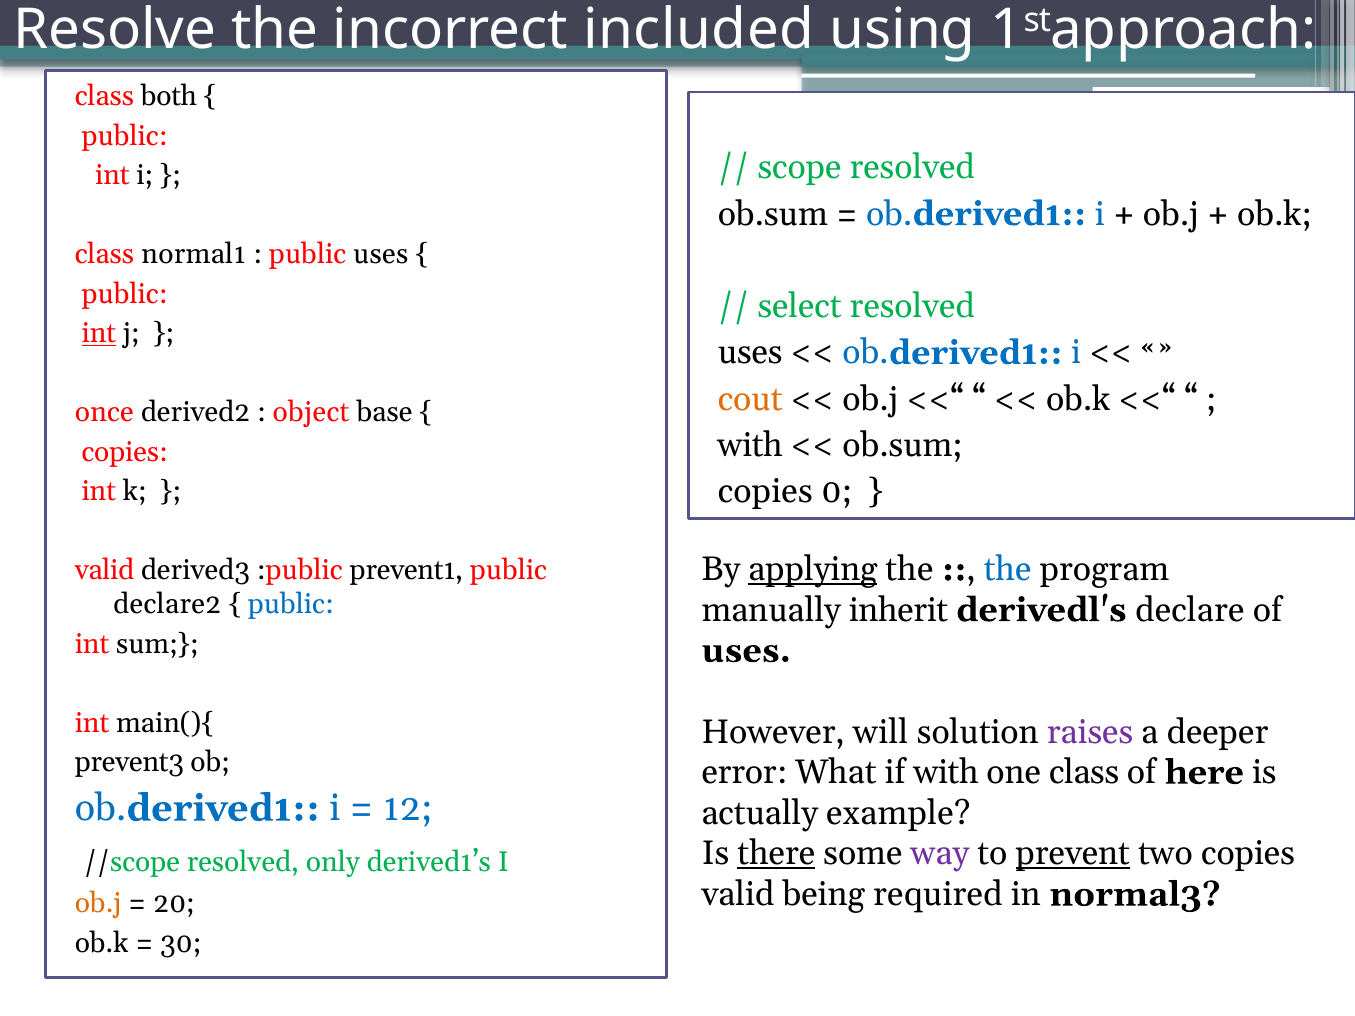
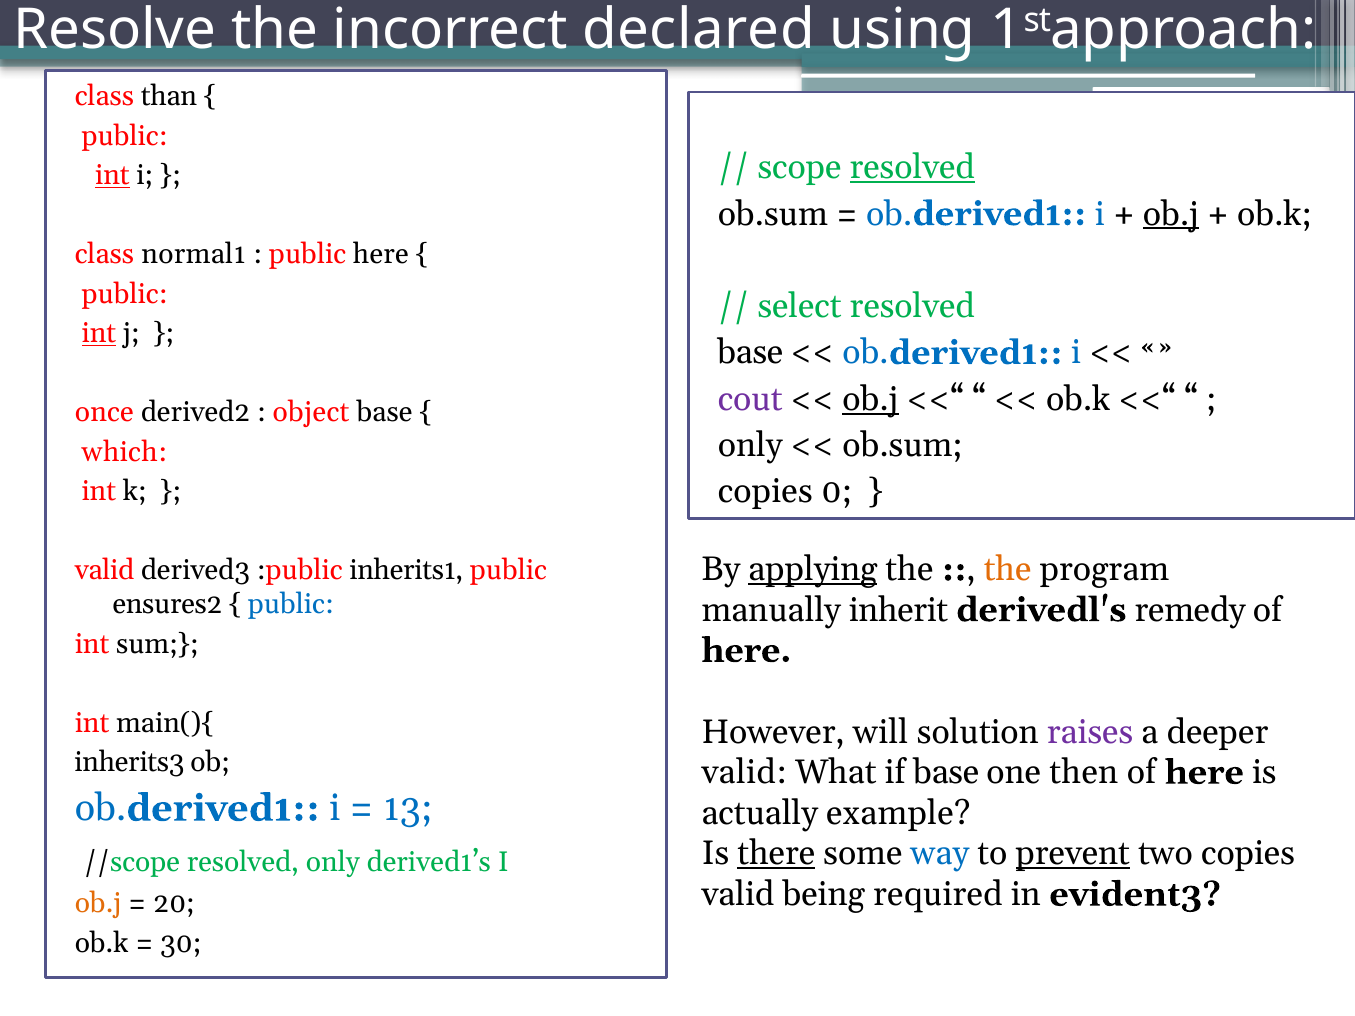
included: included -> declared
both: both -> than
resolved at (912, 168) underline: none -> present
int at (112, 175) underline: none -> present
ob.j at (1171, 214) underline: none -> present
public uses: uses -> here
uses at (750, 353): uses -> base
cout colour: orange -> purple
ob.j at (870, 399) underline: none -> present
with at (750, 445): with -> only
copies at (125, 452): copies -> which
the at (1008, 569) colour: blue -> orange
prevent1: prevent1 -> inherits1
declare2: declare2 -> ensures2
declare: declare -> remedy
uses at (746, 651): uses -> here
prevent3: prevent3 -> inherits3
error at (744, 773): error -> valid
if with: with -> base
one class: class -> then
12: 12 -> 13
way colour: purple -> blue
normal3: normal3 -> evident3
